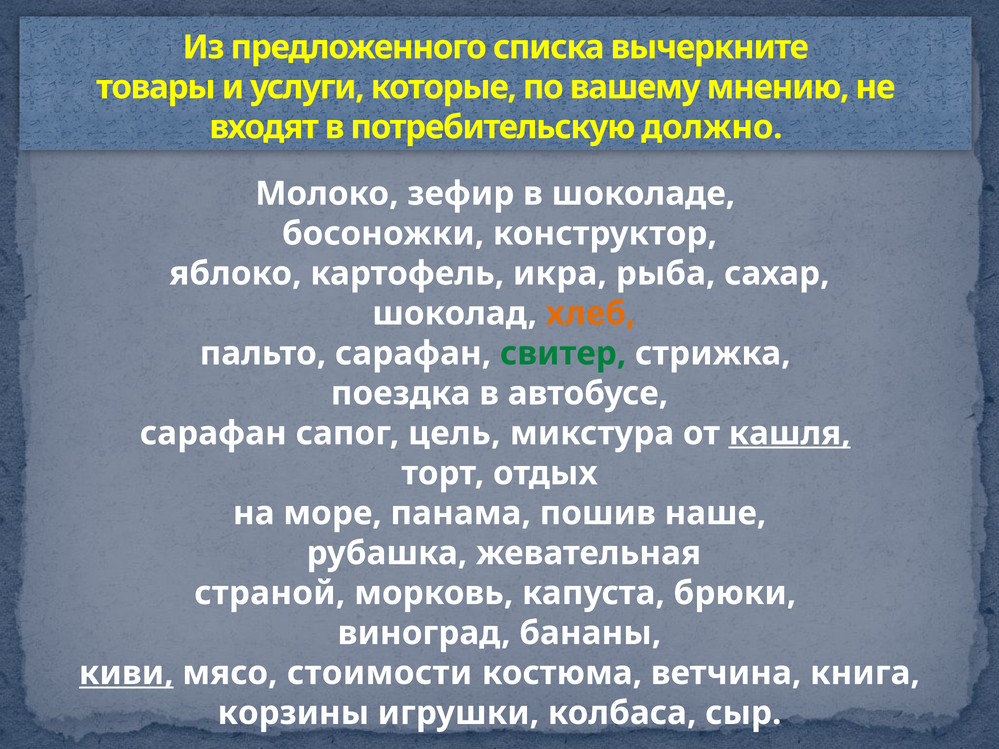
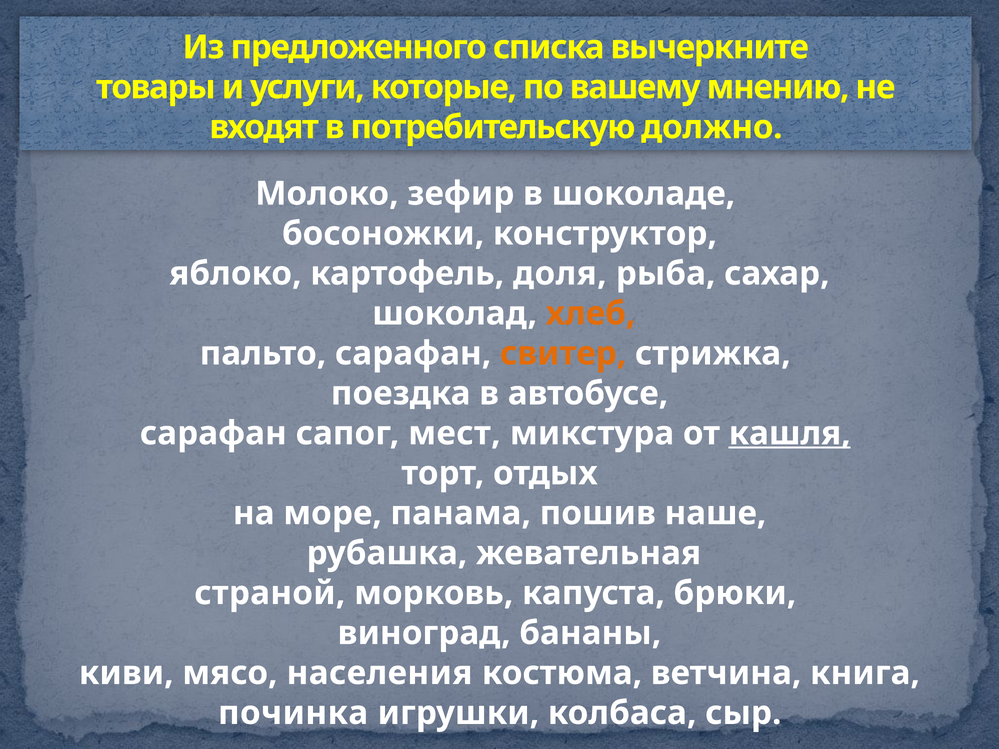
икра: икра -> доля
свитер colour: green -> orange
цель: цель -> мест
киви underline: present -> none
стоимости: стоимости -> населения
корзины: корзины -> починка
